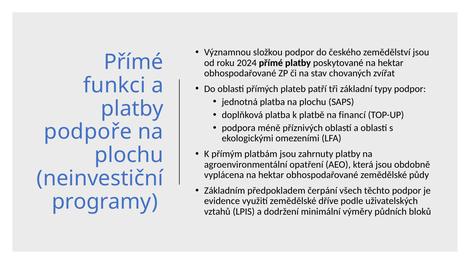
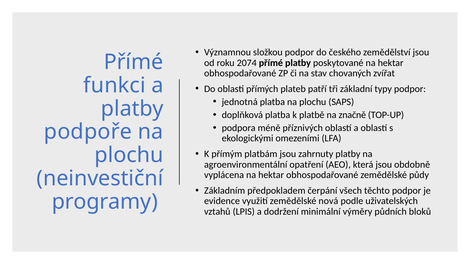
2024: 2024 -> 2074
financí: financí -> značně
dříve: dříve -> nová
